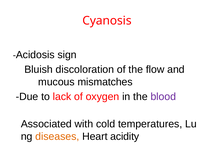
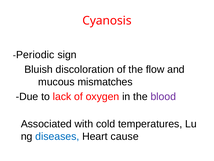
Acidosis: Acidosis -> Periodic
diseases colour: orange -> blue
acidity: acidity -> cause
